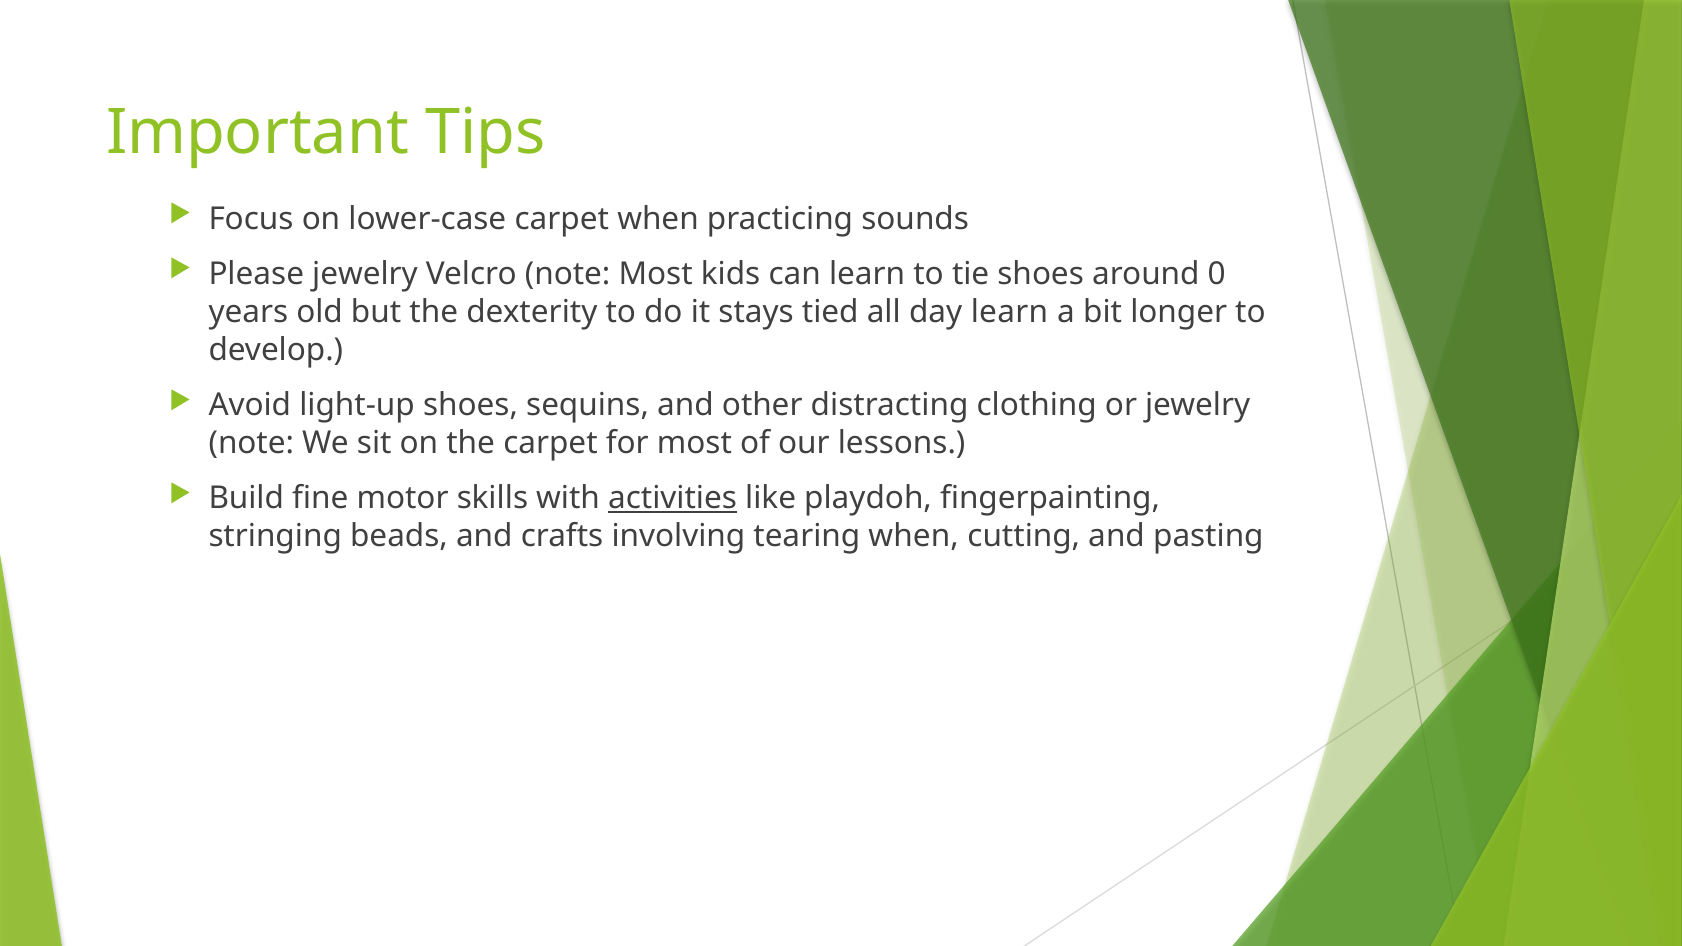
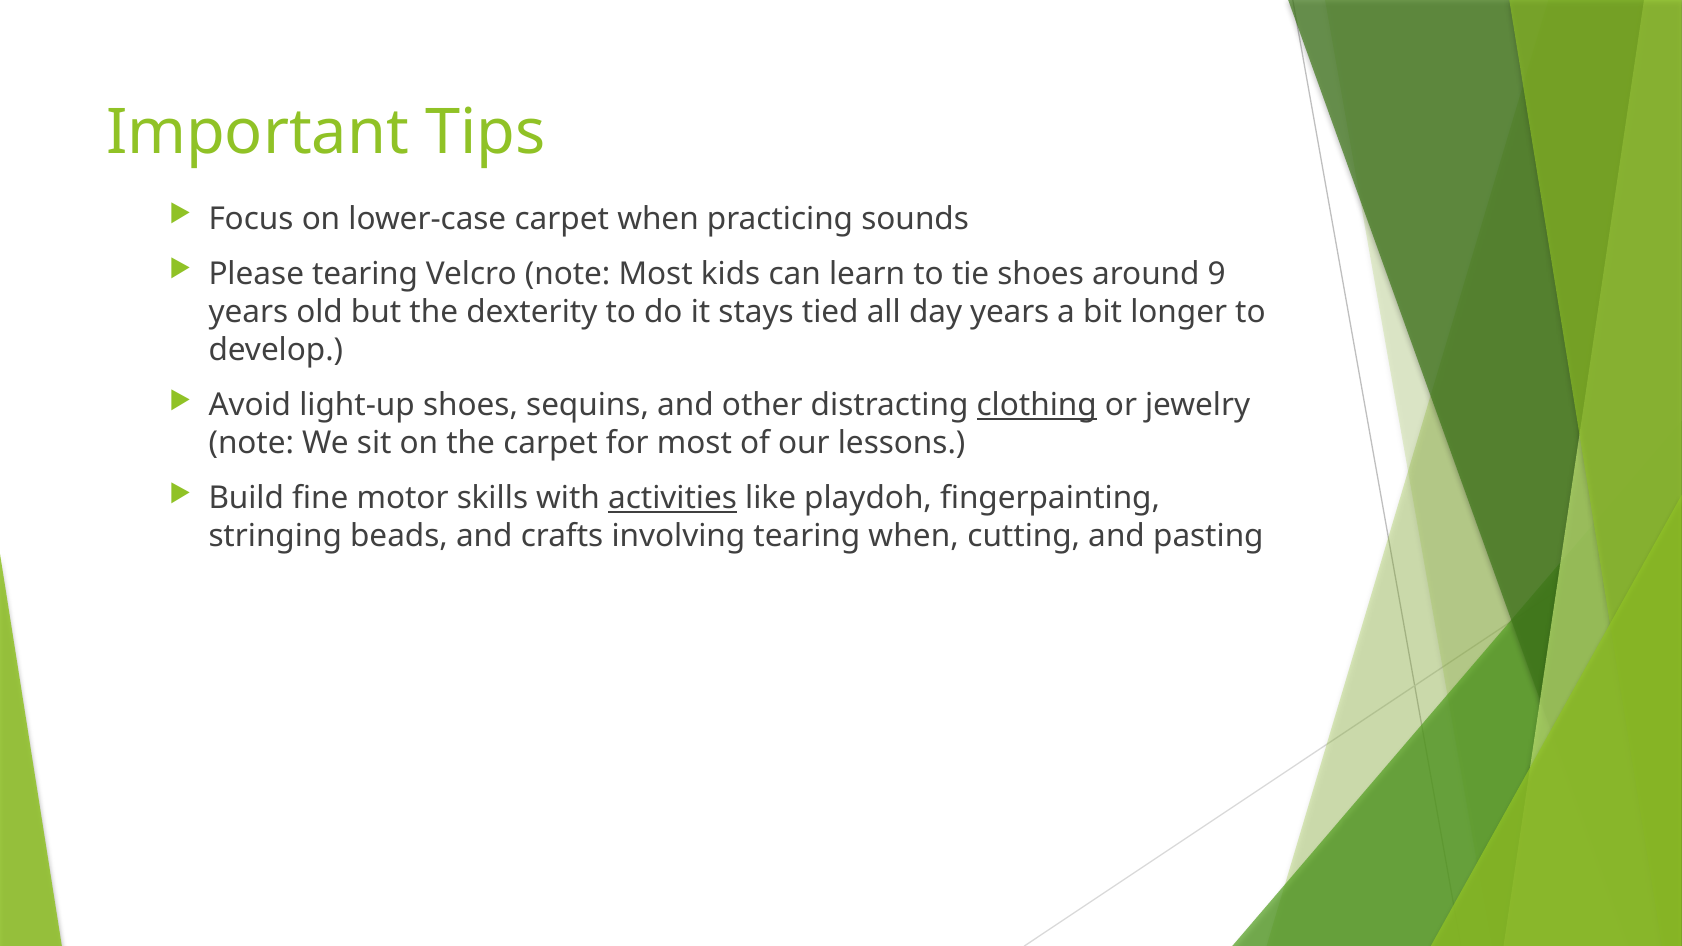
Please jewelry: jewelry -> tearing
0: 0 -> 9
day learn: learn -> years
clothing underline: none -> present
